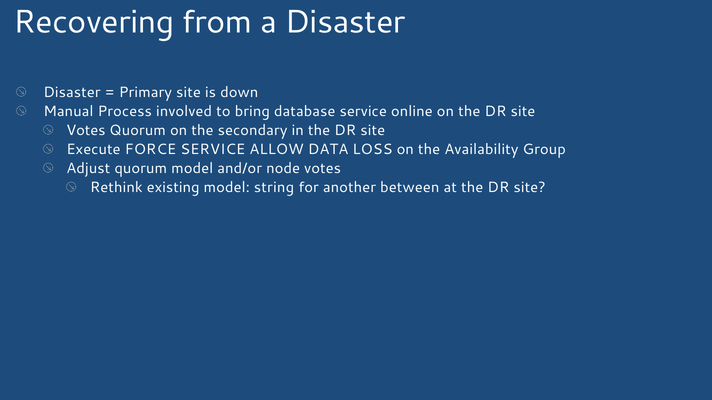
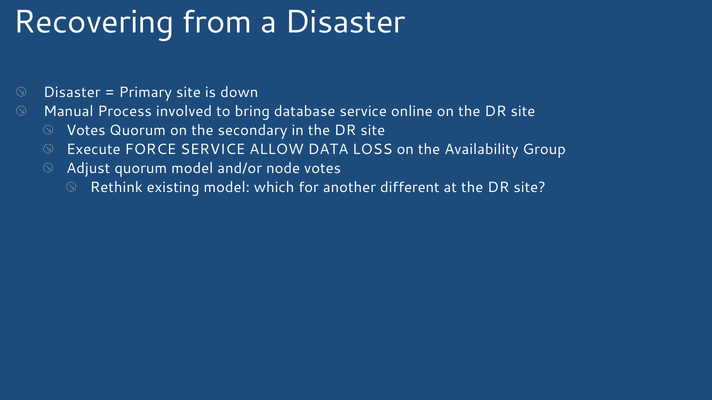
string: string -> which
between: between -> different
